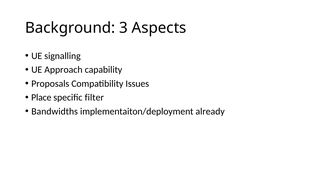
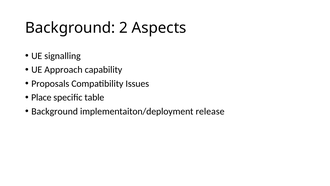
3: 3 -> 2
filter: filter -> table
Bandwidths at (55, 111): Bandwidths -> Background
already: already -> release
